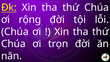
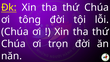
rộng: rộng -> tông
